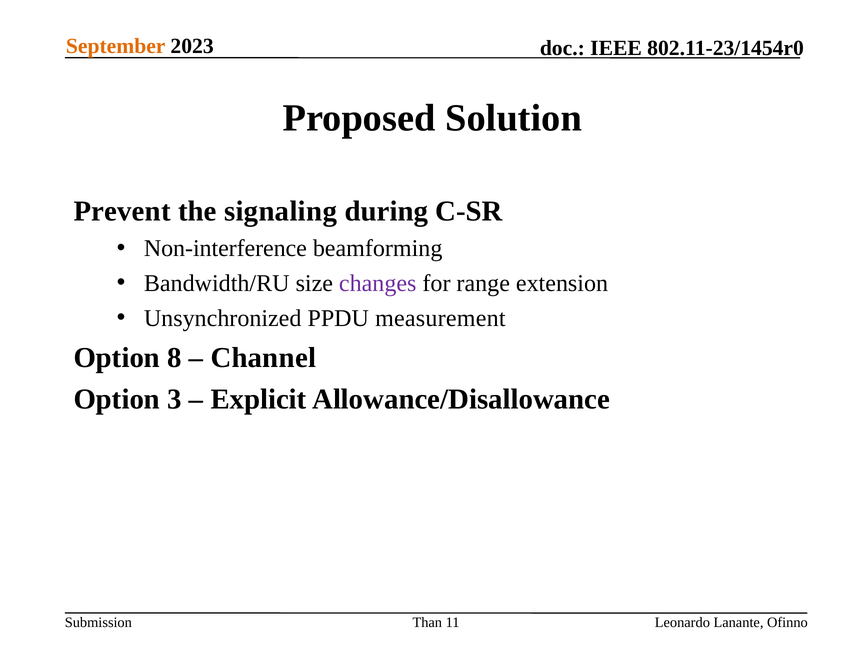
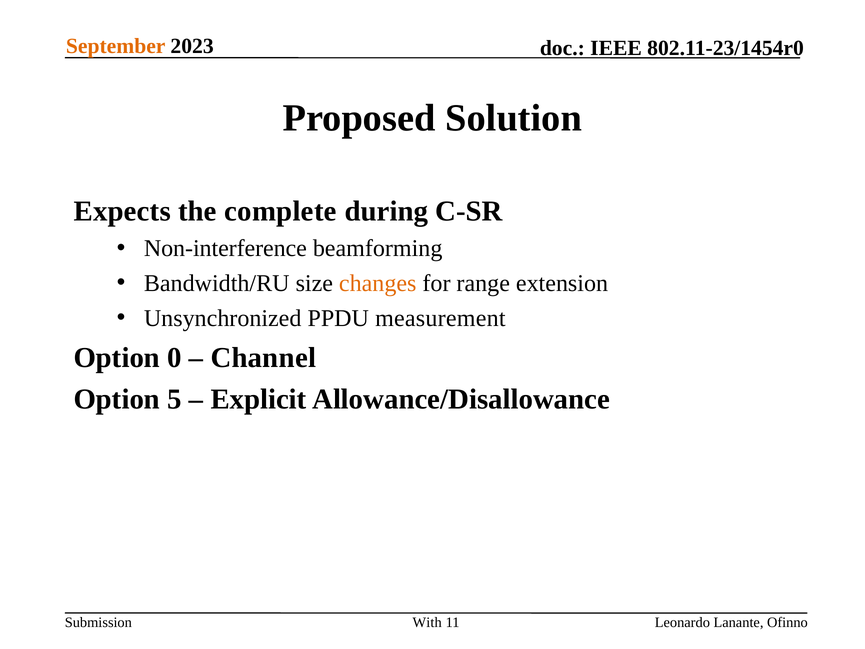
Prevent: Prevent -> Expects
signaling: signaling -> complete
changes colour: purple -> orange
8: 8 -> 0
3: 3 -> 5
Than: Than -> With
